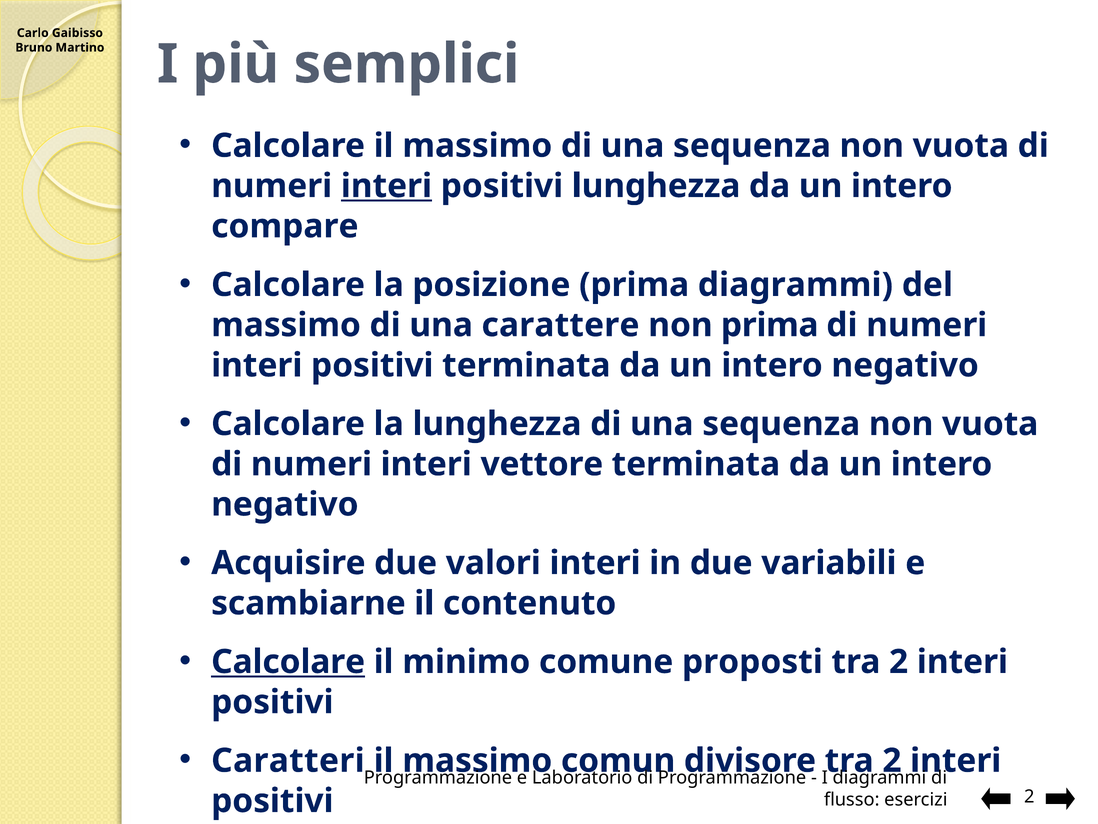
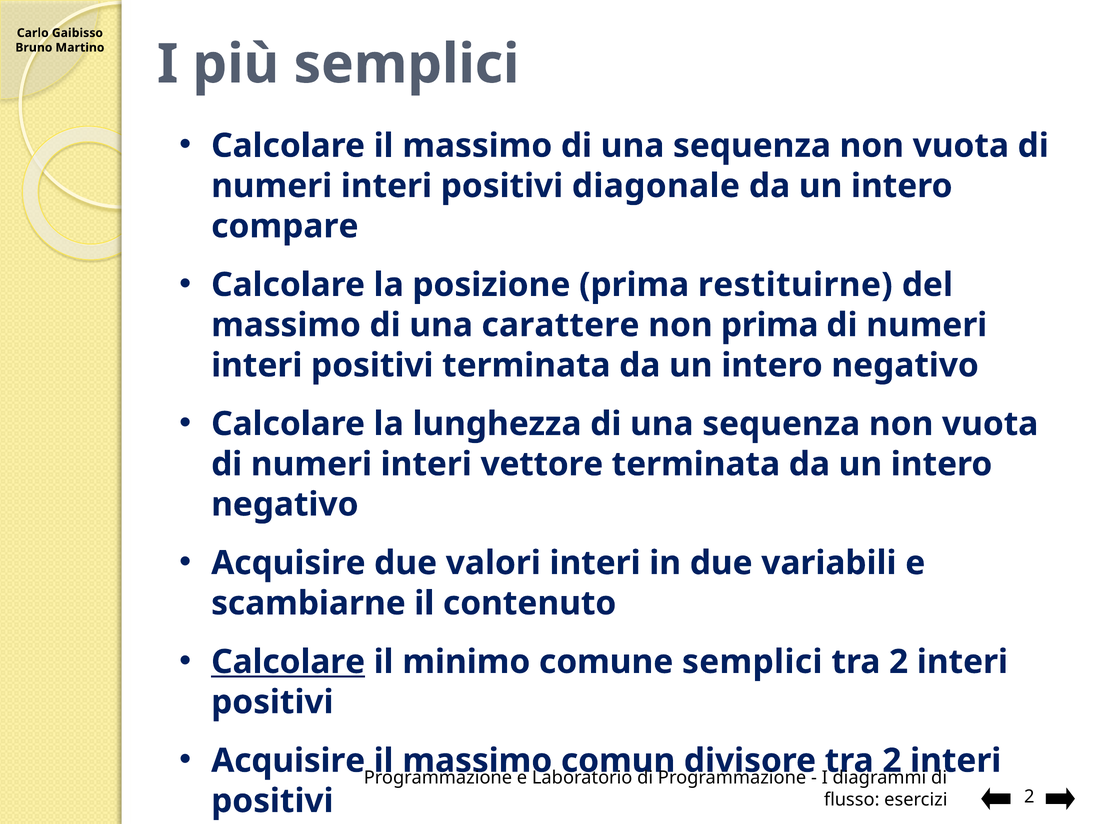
interi at (386, 186) underline: present -> none
positivi lunghezza: lunghezza -> diagonale
prima diagrammi: diagrammi -> restituirne
comune proposti: proposti -> semplici
Caratteri at (288, 760): Caratteri -> Acquisire
